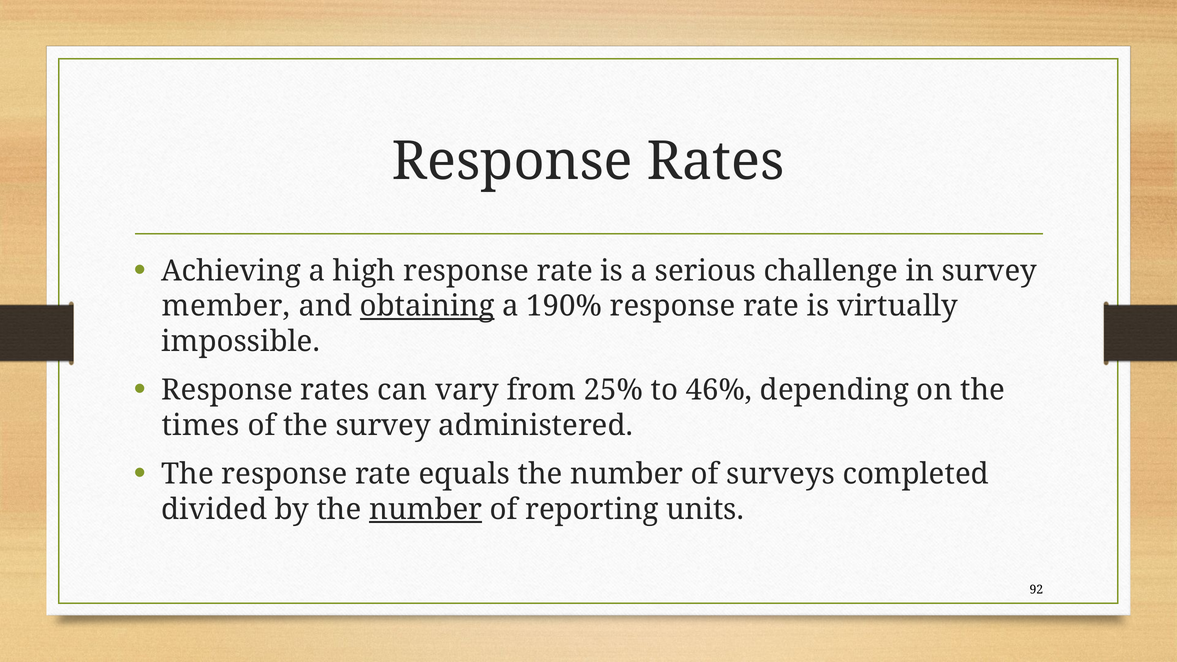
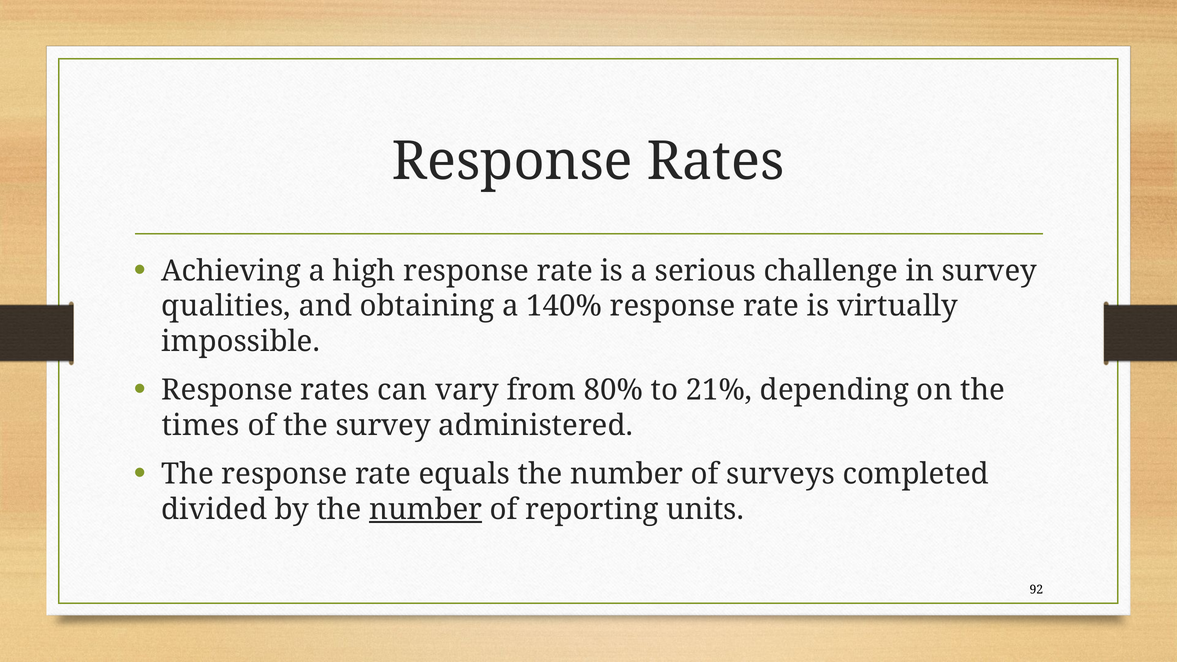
member: member -> qualities
obtaining underline: present -> none
190%: 190% -> 140%
25%: 25% -> 80%
46%: 46% -> 21%
